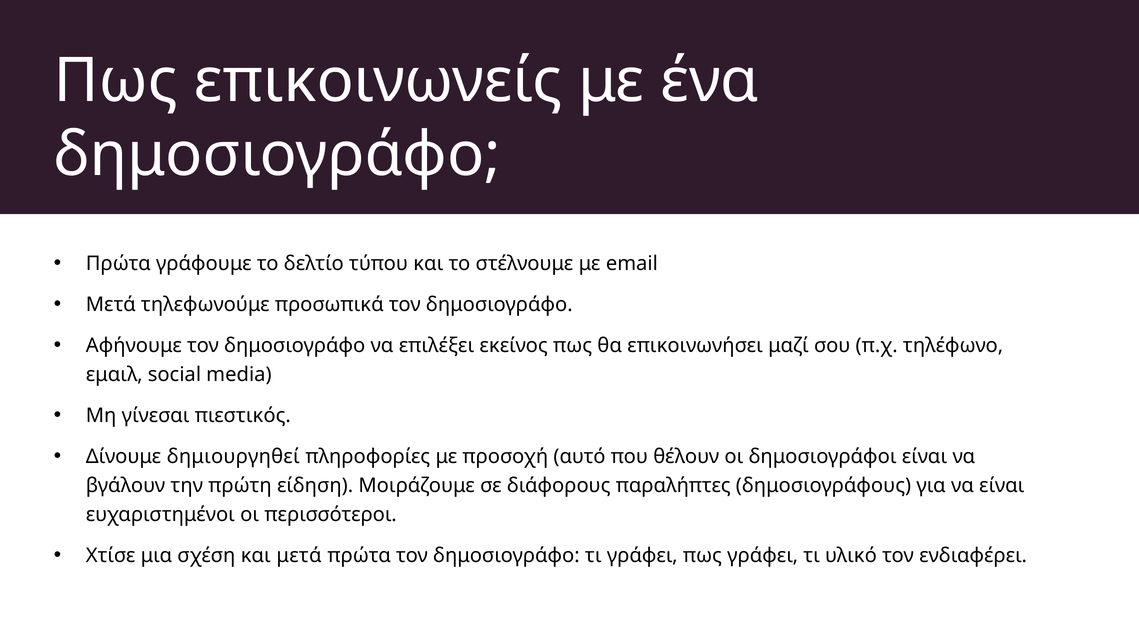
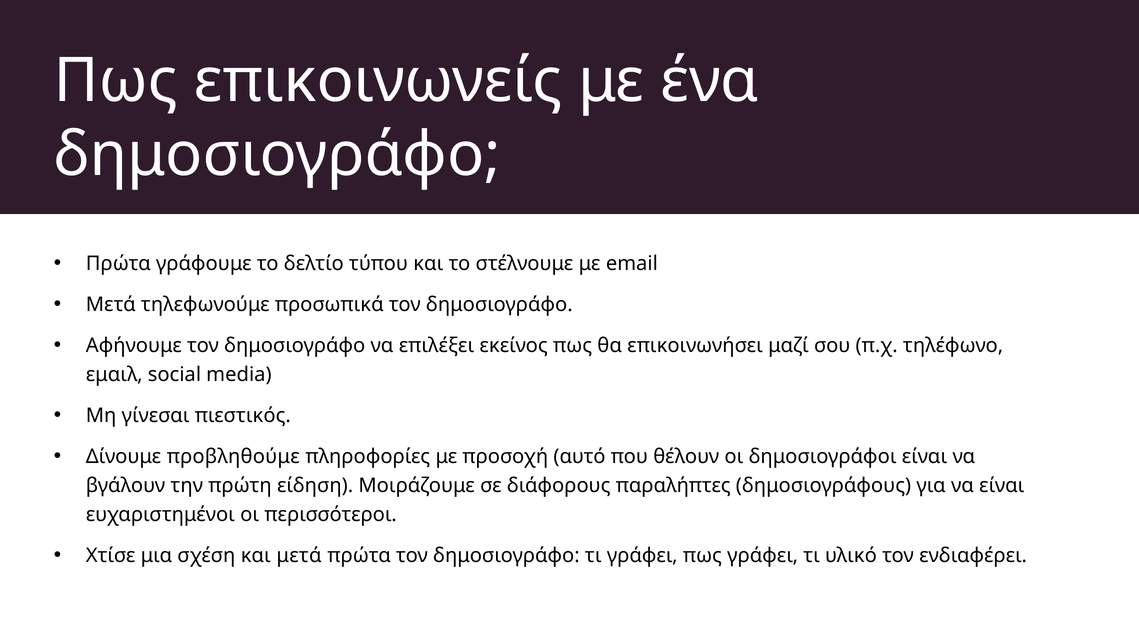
δημιουργηθεί: δημιουργηθεί -> προβληθούμε
